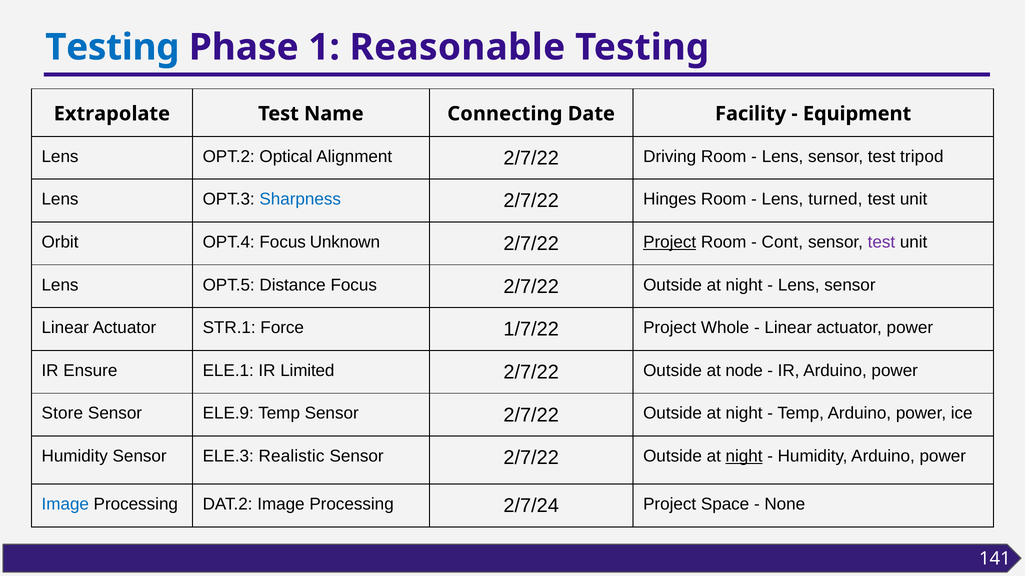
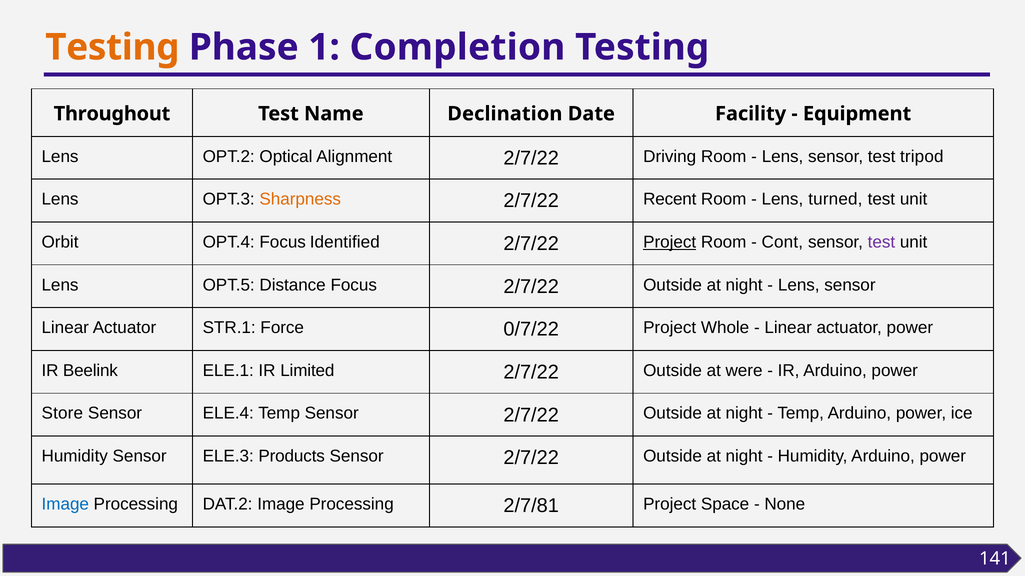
Testing at (112, 47) colour: blue -> orange
Reasonable: Reasonable -> Completion
Extrapolate: Extrapolate -> Throughout
Connecting: Connecting -> Declination
Sharpness colour: blue -> orange
Hinges: Hinges -> Recent
Unknown: Unknown -> Identified
1/7/22: 1/7/22 -> 0/7/22
Ensure: Ensure -> Beelink
node: node -> were
ELE.9: ELE.9 -> ELE.4
Realistic: Realistic -> Products
night at (744, 457) underline: present -> none
2/7/24: 2/7/24 -> 2/7/81
